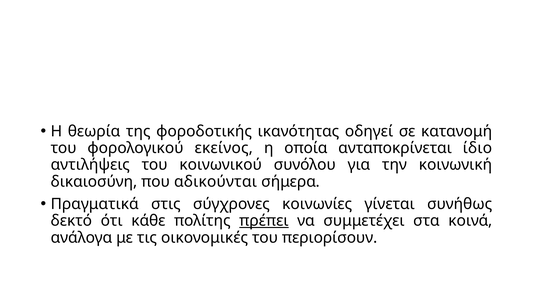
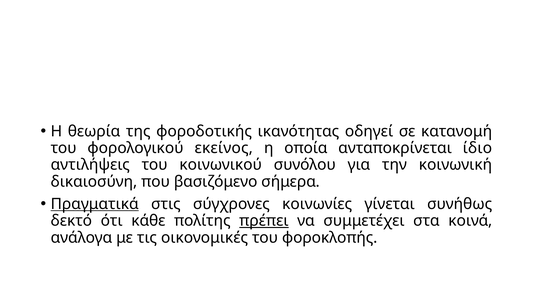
αδικούνται: αδικούνται -> βασιζόμενο
Πραγματικά underline: none -> present
περιορίσουν: περιορίσουν -> φοροκλοπής
